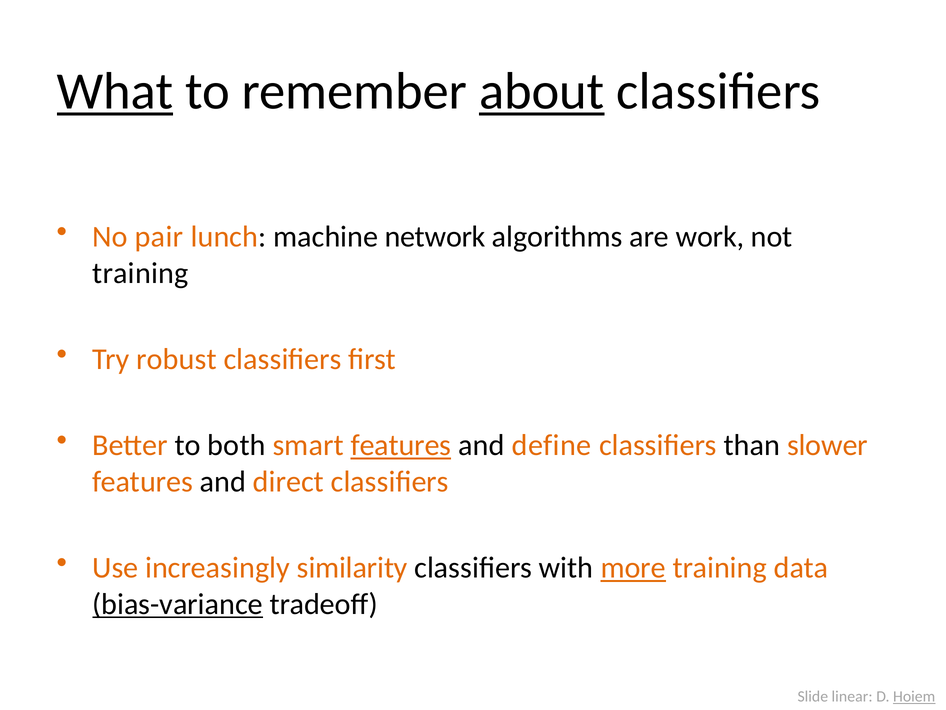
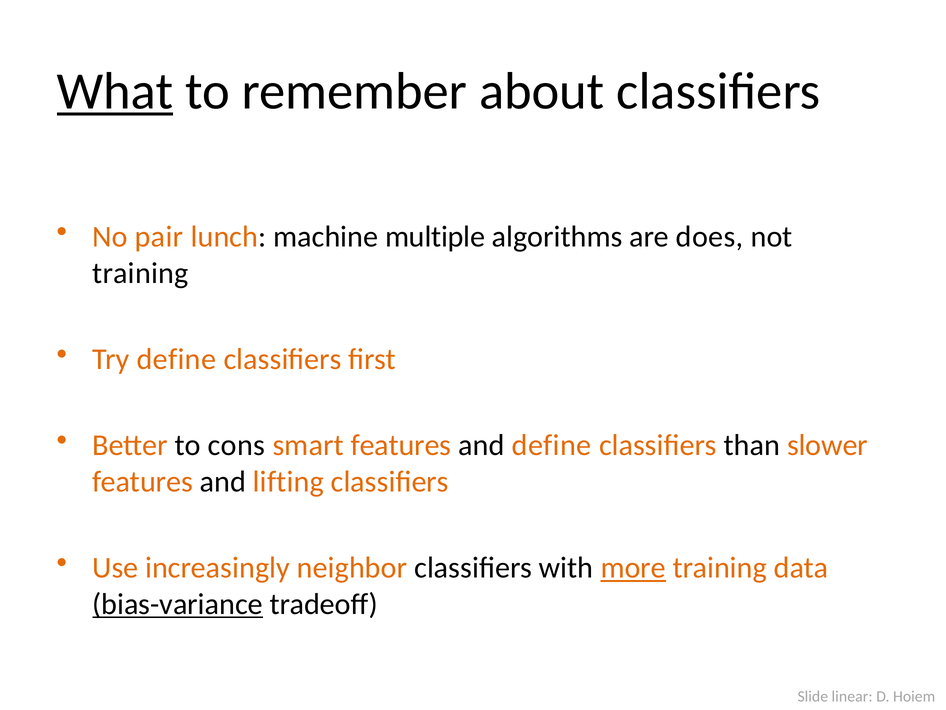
about underline: present -> none
network: network -> multiple
work: work -> does
Try robust: robust -> define
both: both -> cons
features at (401, 445) underline: present -> none
direct: direct -> lifting
similarity: similarity -> neighbor
Hoiem underline: present -> none
